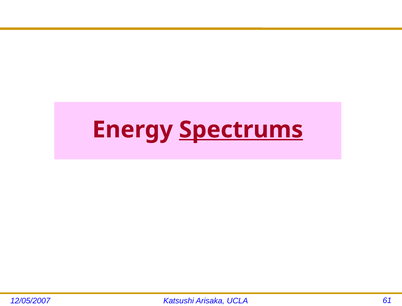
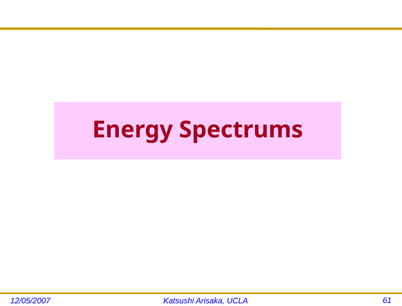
Spectrums underline: present -> none
